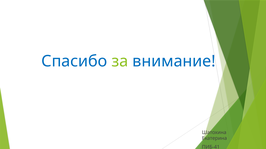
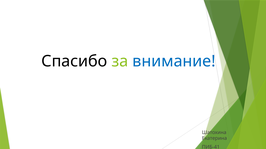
Спасибо colour: blue -> black
